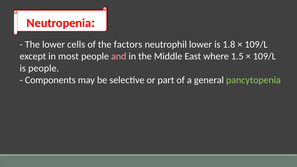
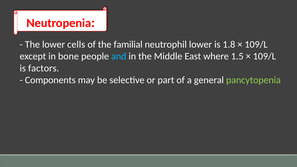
factors: factors -> familial
most: most -> bone
and colour: pink -> light blue
is people: people -> factors
